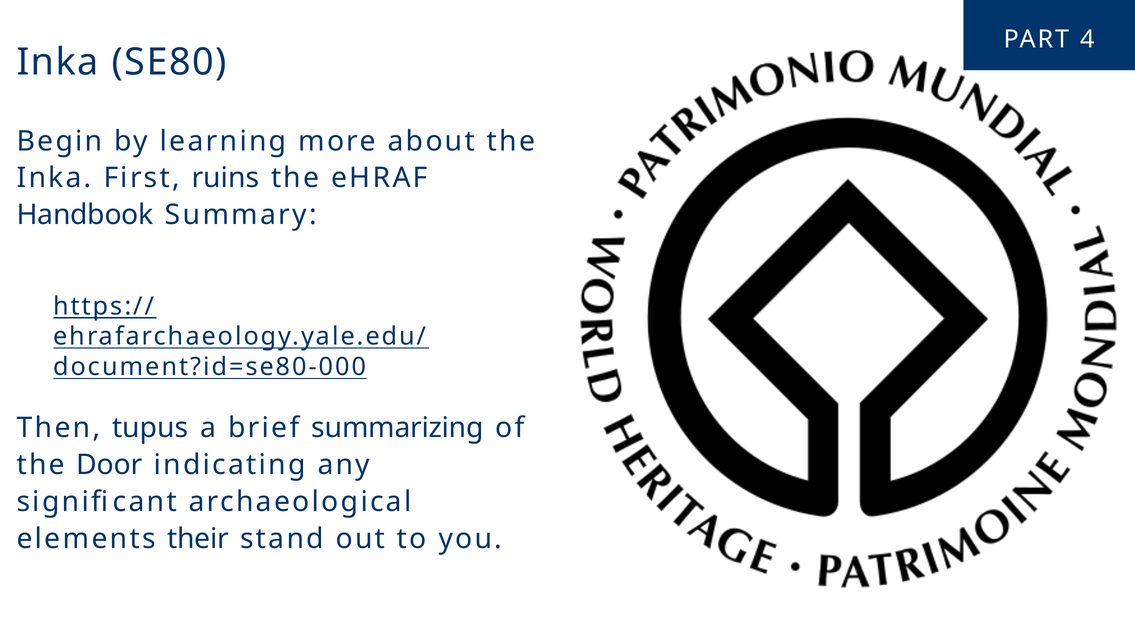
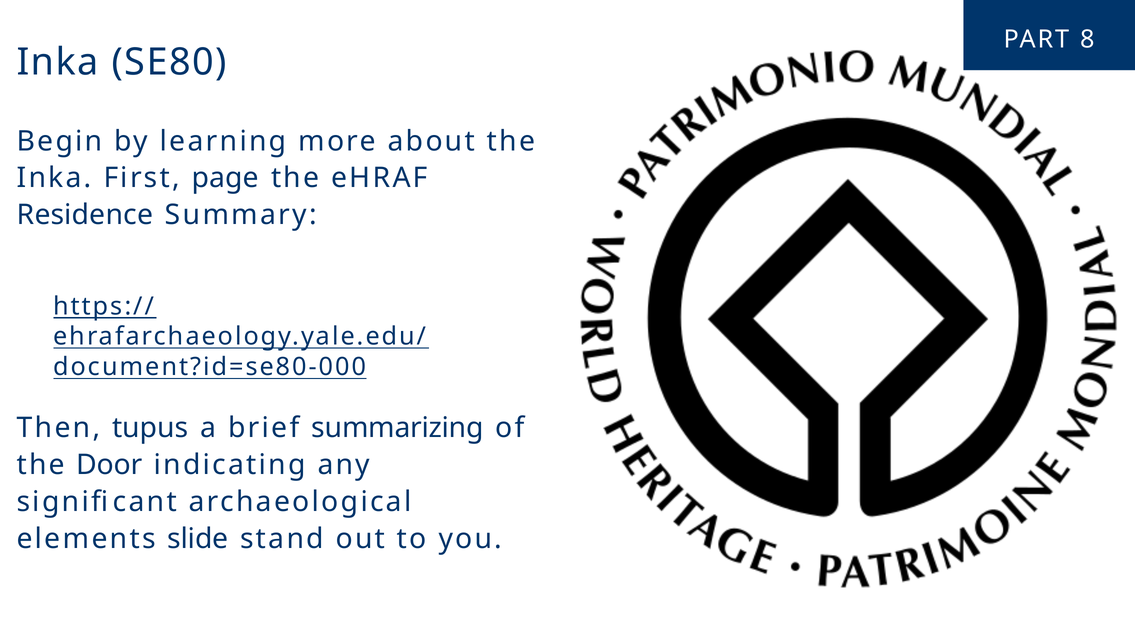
4: 4 -> 8
ruins: ruins -> page
Handbook: Handbook -> Residence
their: their -> slide
